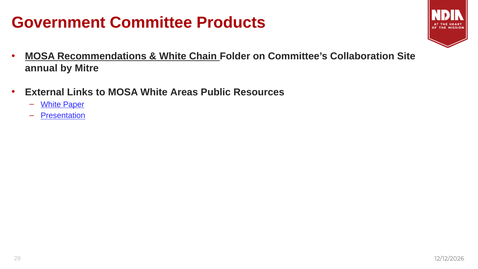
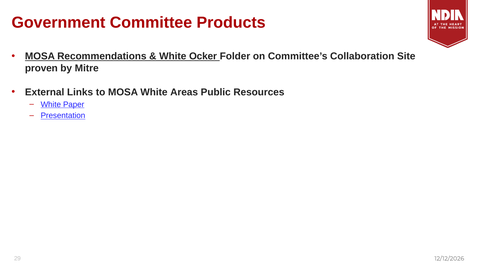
Chain: Chain -> Ocker
annual: annual -> proven
